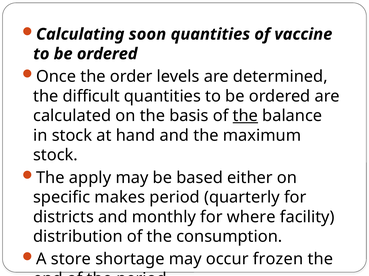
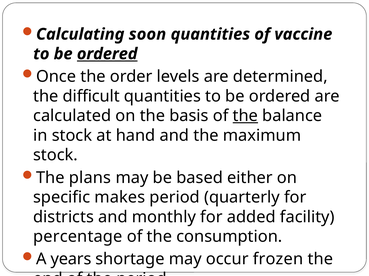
ordered at (107, 54) underline: none -> present
apply: apply -> plans
where: where -> added
distribution: distribution -> percentage
store: store -> years
